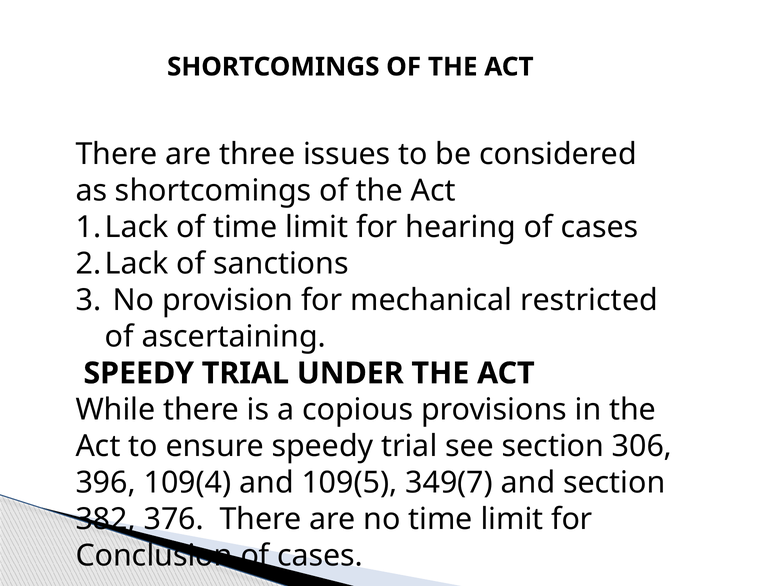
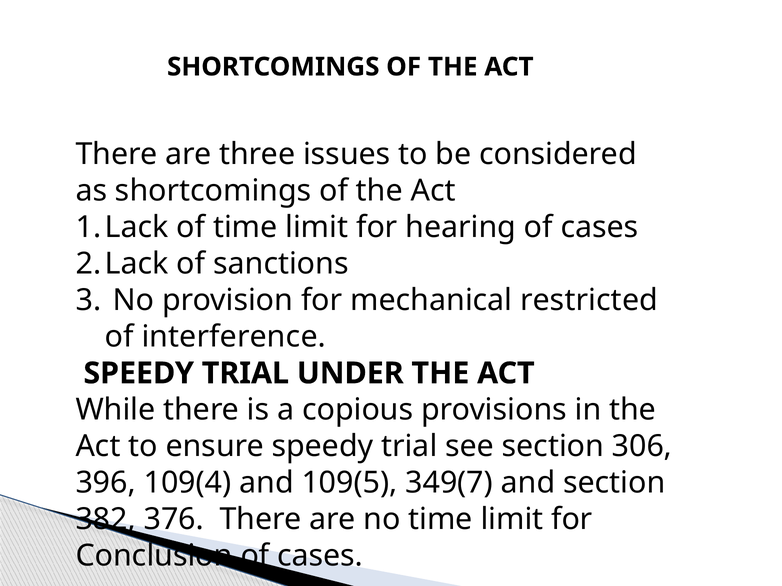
ascertaining: ascertaining -> interference
